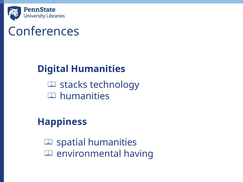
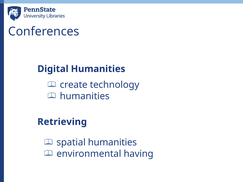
stacks: stacks -> create
Happiness: Happiness -> Retrieving
